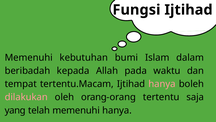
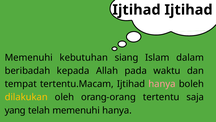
Fungsi at (136, 10): Fungsi -> Ijtihad
bumi: bumi -> siang
dilakukan colour: pink -> yellow
